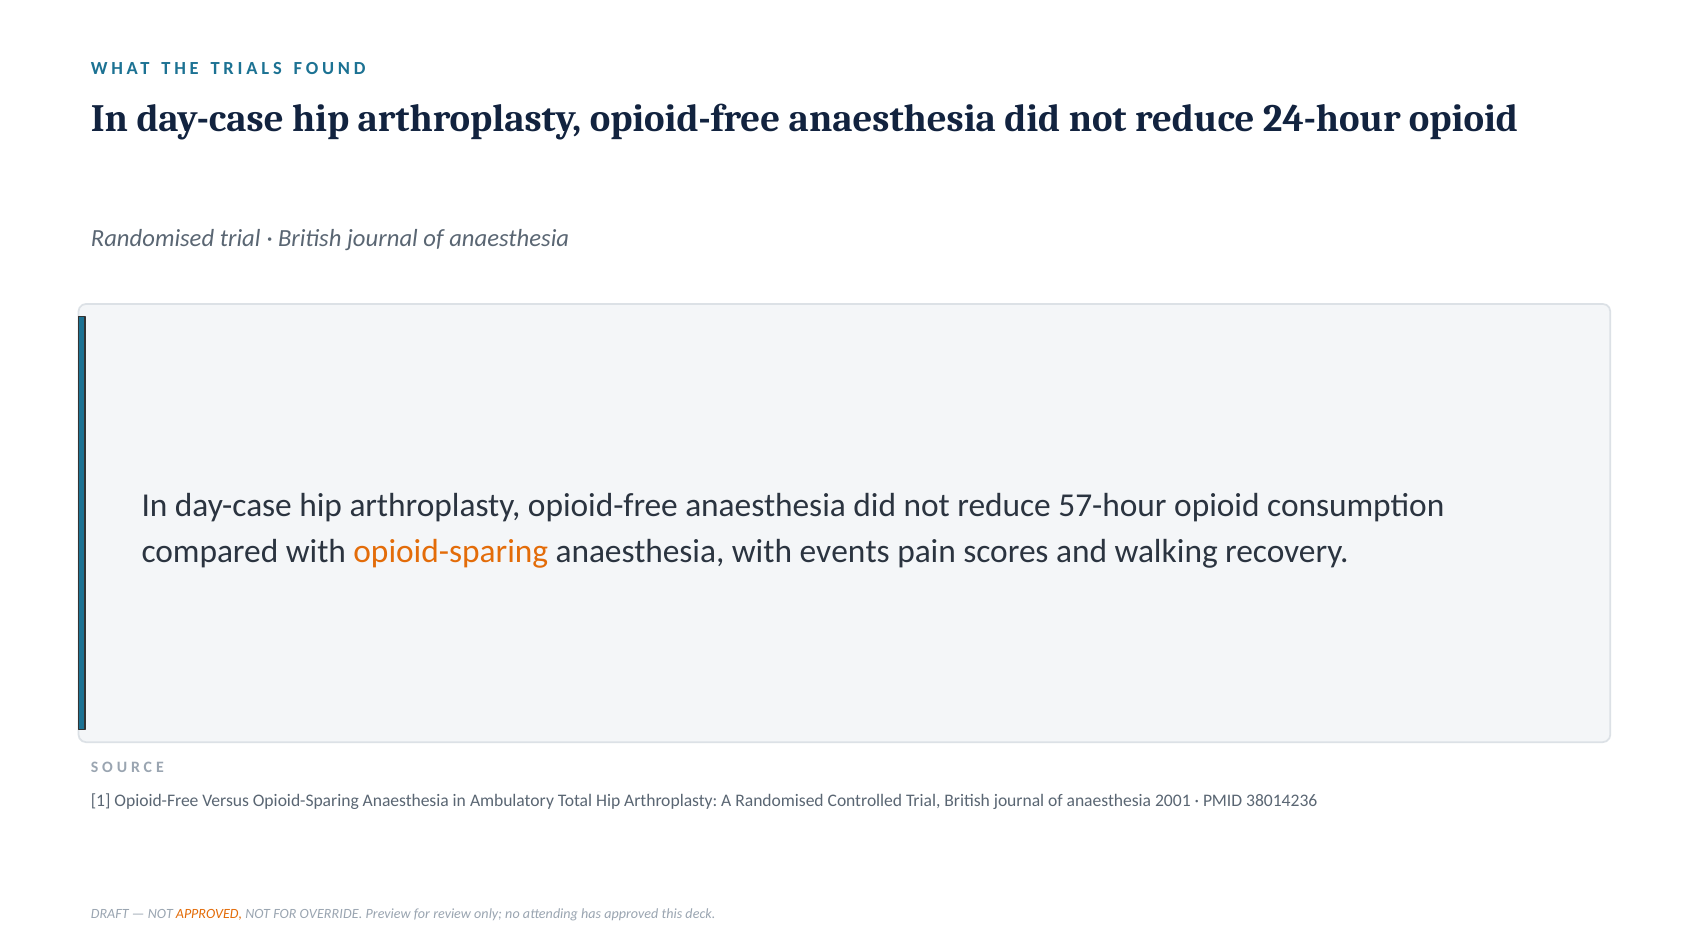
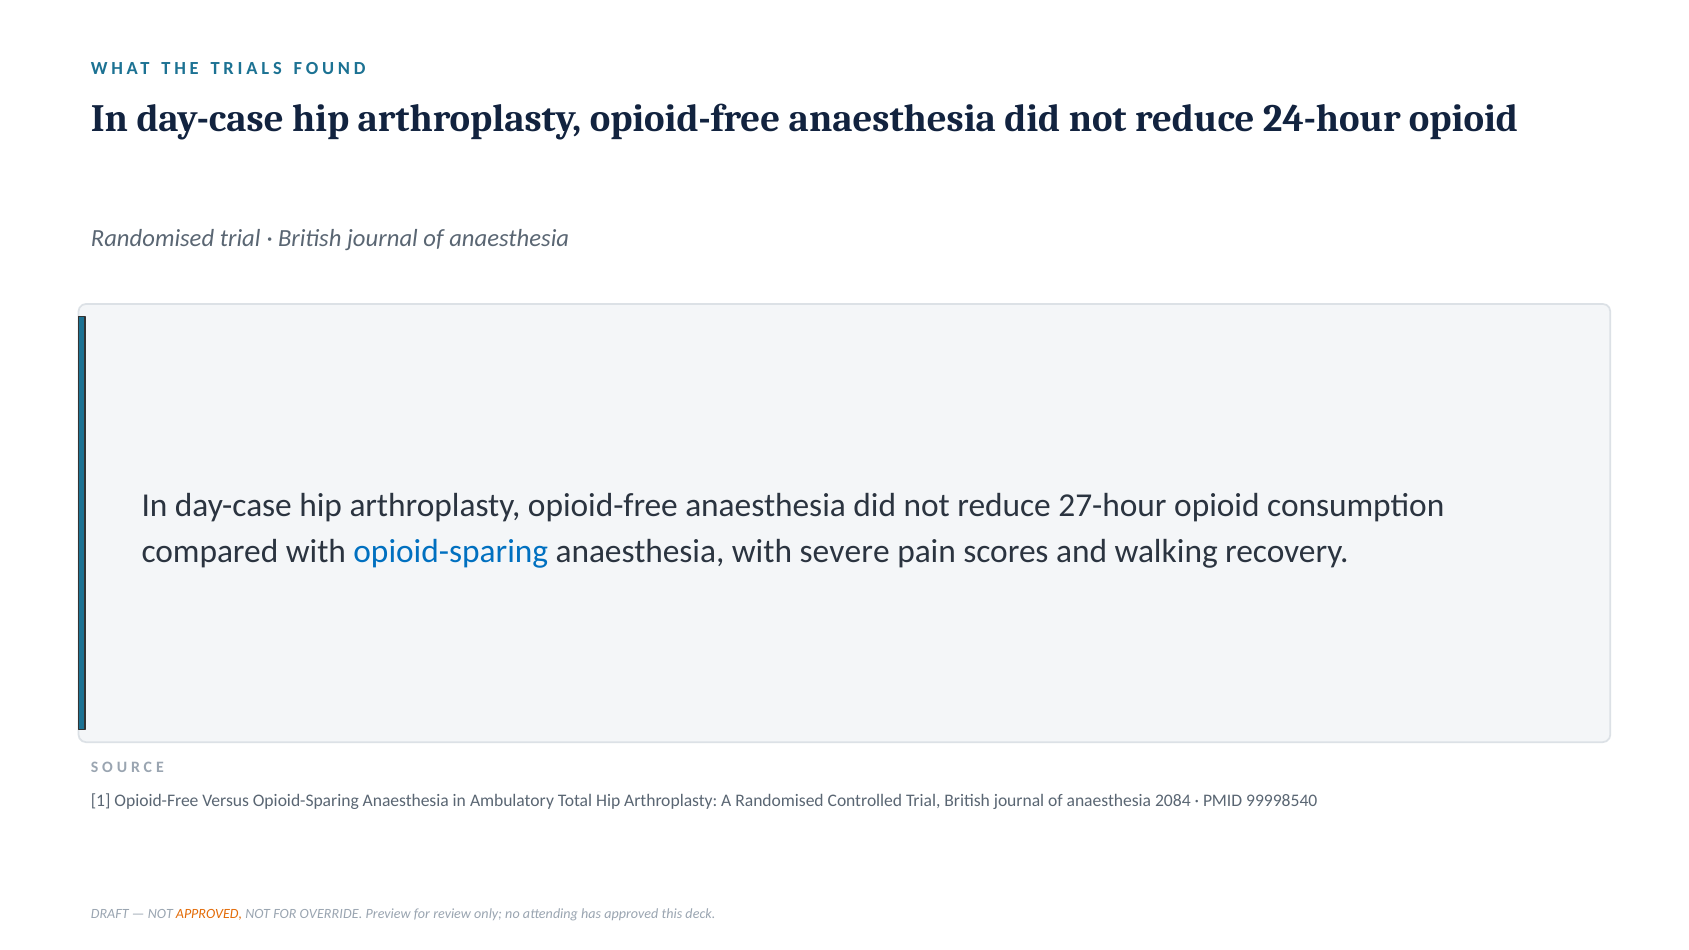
57-hour: 57-hour -> 27-hour
opioid-sparing at (451, 551) colour: orange -> blue
events: events -> severe
2001: 2001 -> 2084
38014236: 38014236 -> 99998540
